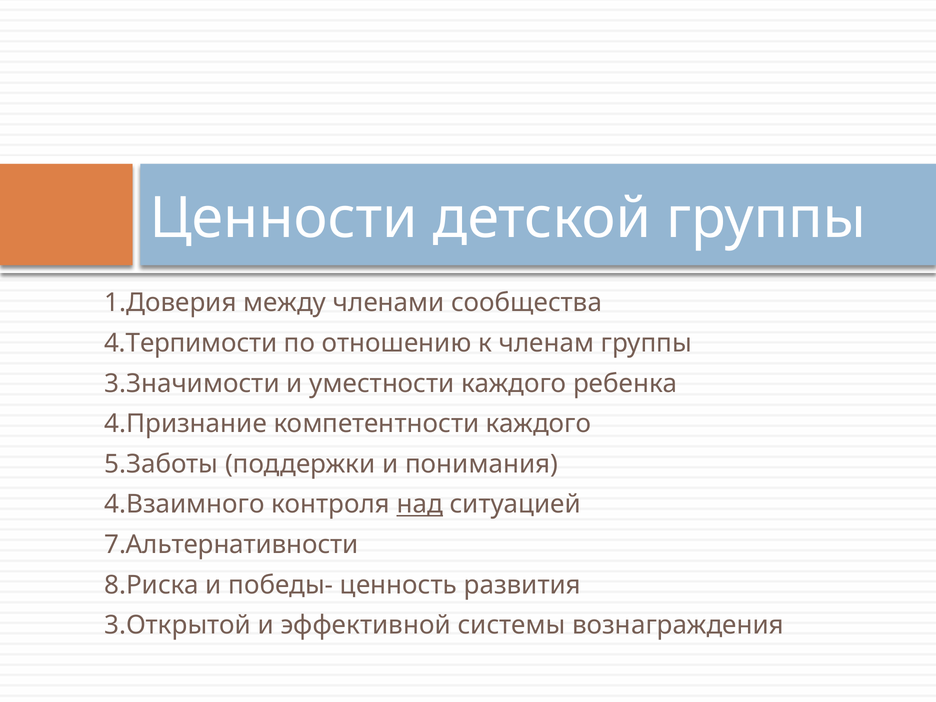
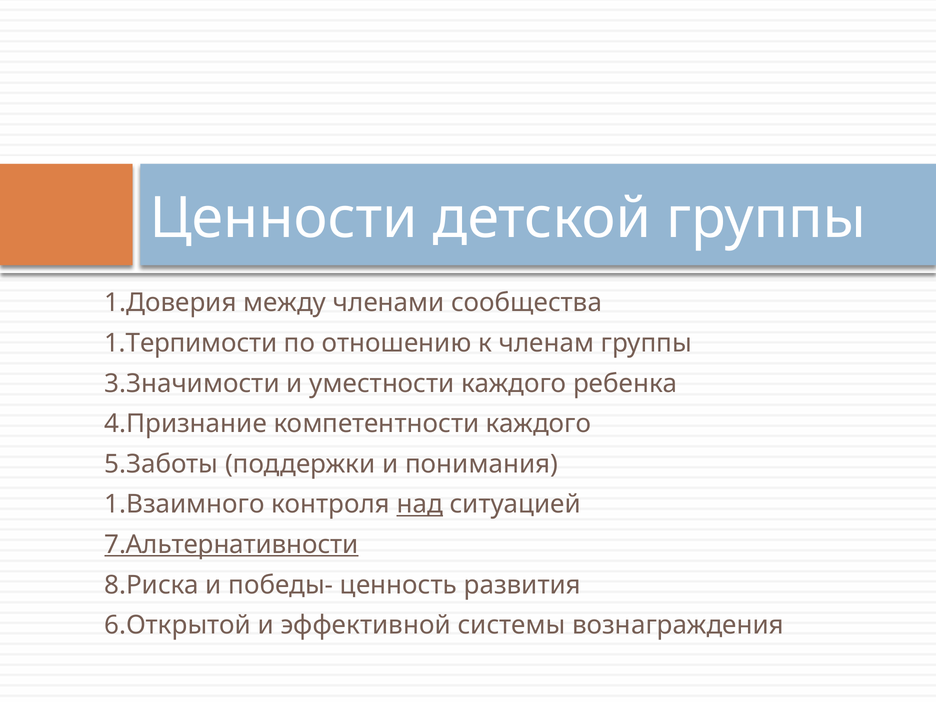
4.Терпимости: 4.Терпимости -> 1.Терпимости
4.Взаимного: 4.Взаимного -> 1.Взаимного
7.Альтернативности underline: none -> present
3.Открытой: 3.Открытой -> 6.Открытой
